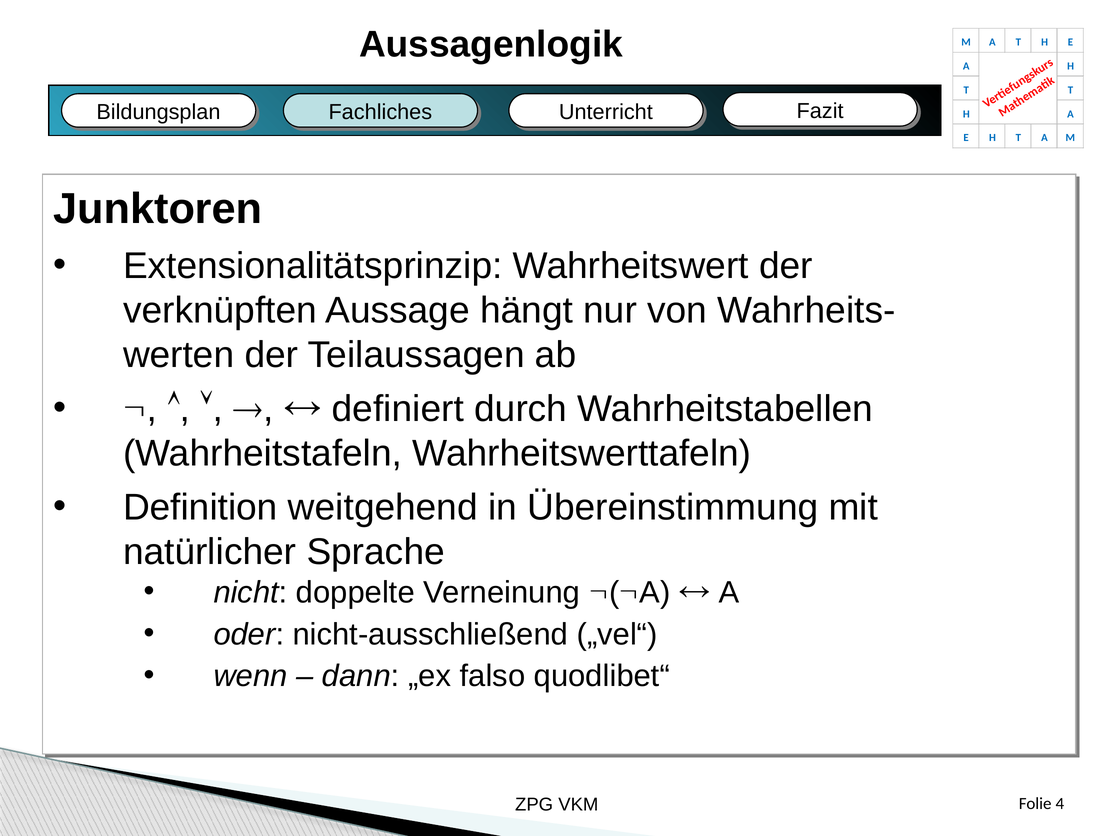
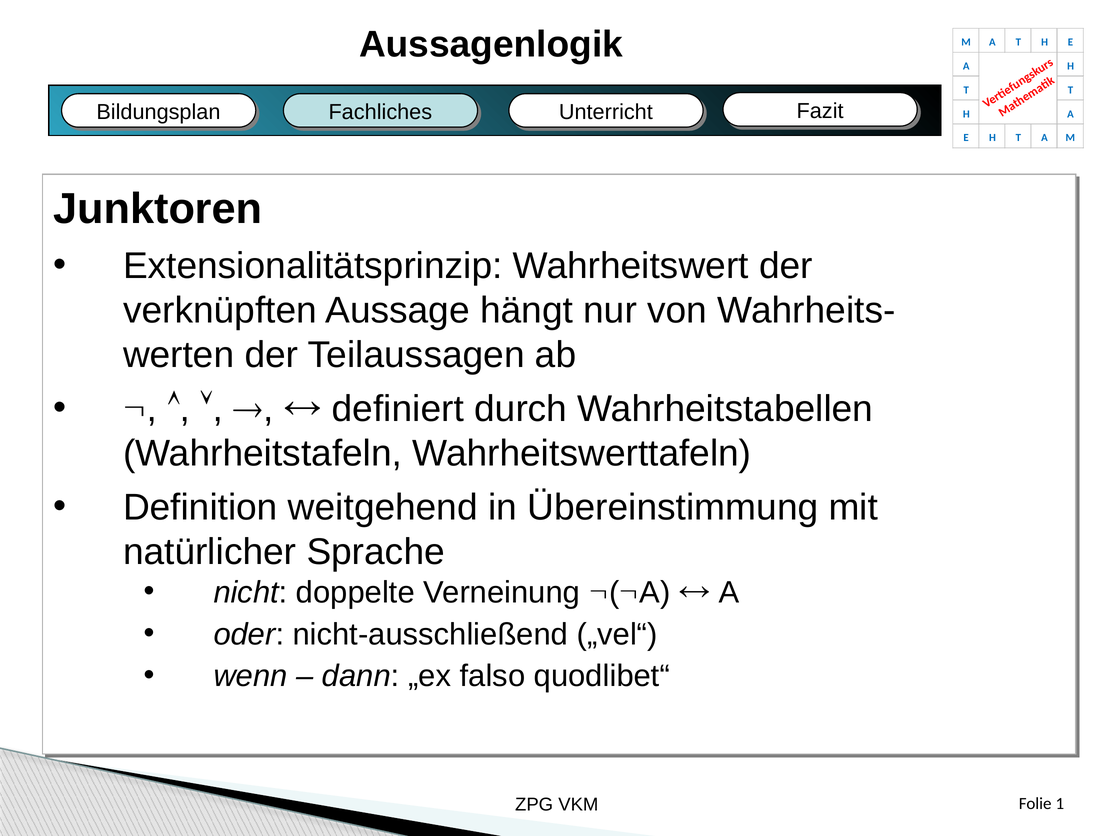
4: 4 -> 1
